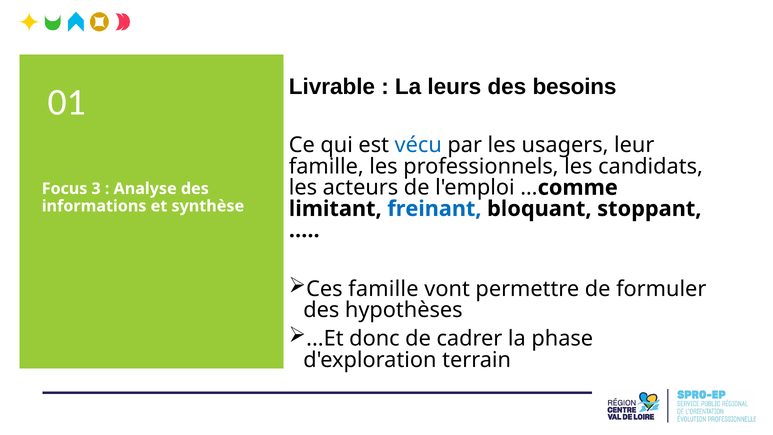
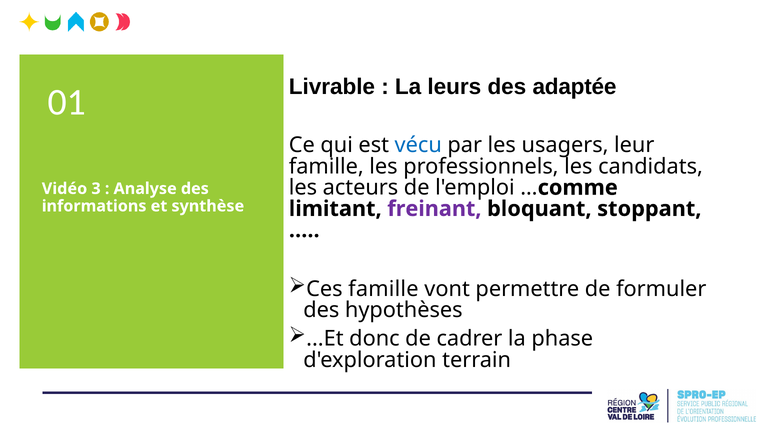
besoins: besoins -> adaptée
Focus: Focus -> Vidéo
freinant colour: blue -> purple
